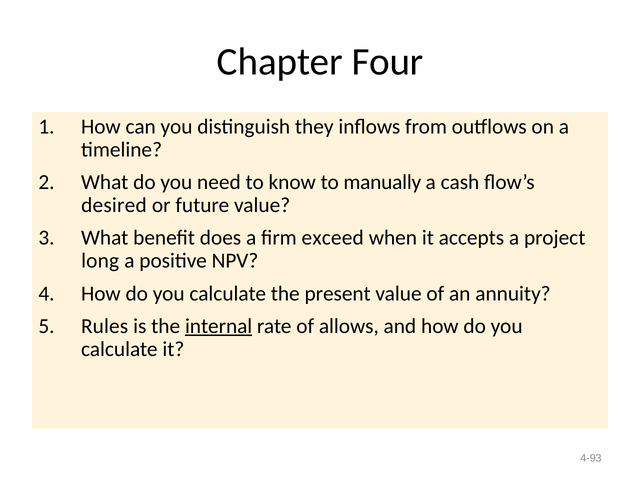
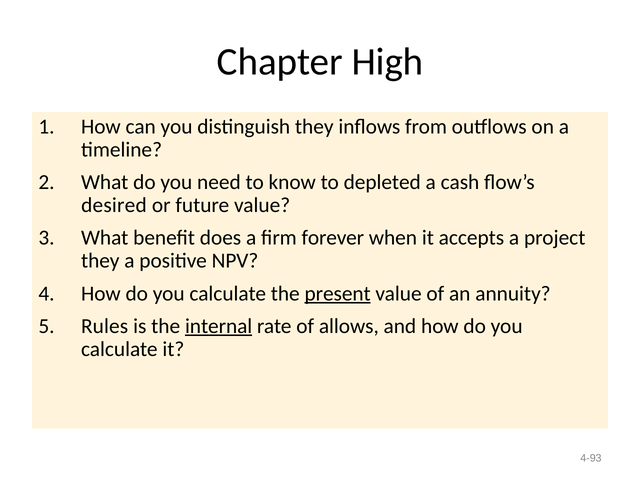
Four: Four -> High
manually: manually -> depleted
exceed: exceed -> forever
long at (100, 261): long -> they
present underline: none -> present
